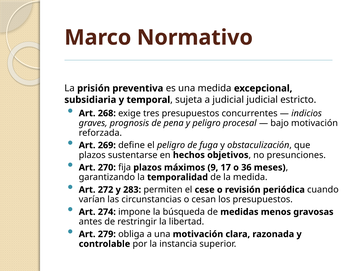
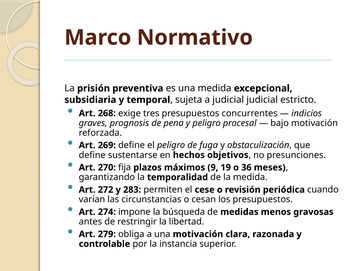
plazos at (92, 155): plazos -> define
17: 17 -> 19
